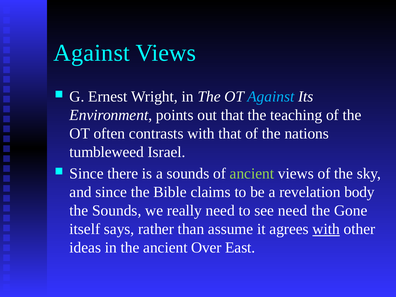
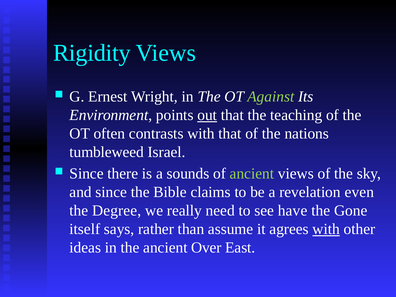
Against at (92, 53): Against -> Rigidity
Against at (271, 97) colour: light blue -> light green
out underline: none -> present
body: body -> even
the Sounds: Sounds -> Degree
see need: need -> have
